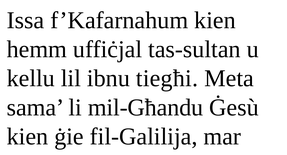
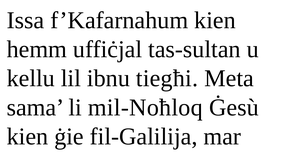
mil-Għandu: mil-Għandu -> mil-Noħloq
